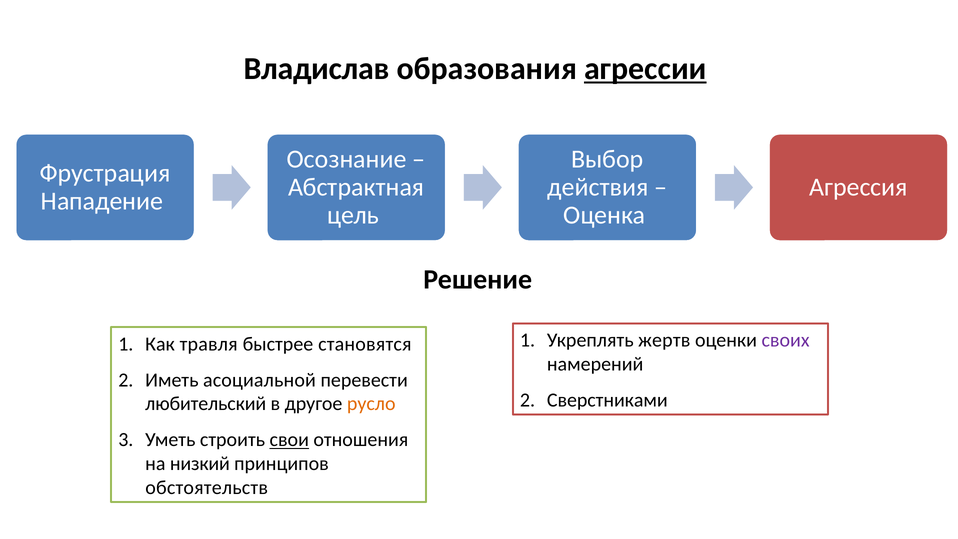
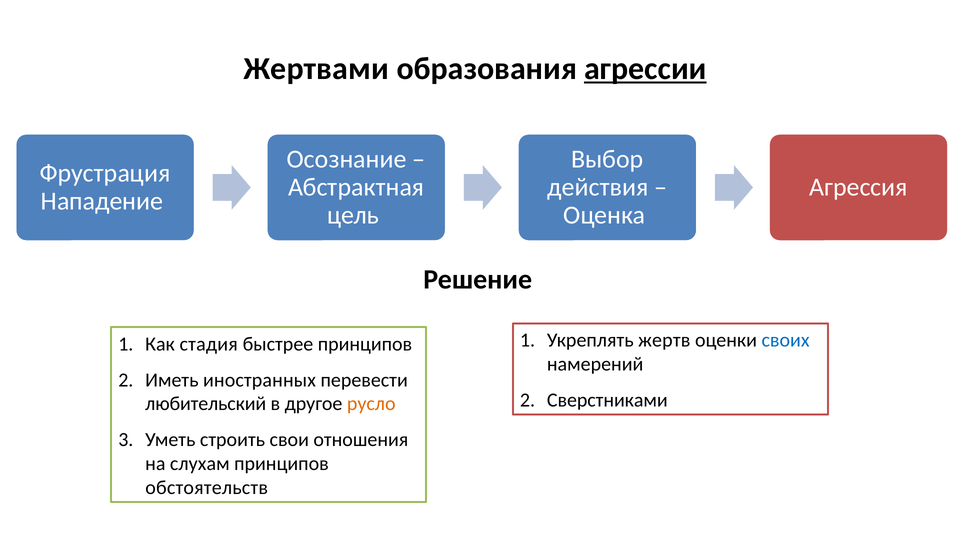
Владислав: Владислав -> Жертвами
своих colour: purple -> blue
травля: травля -> стадия
быстрее становятся: становятся -> принципов
асоциальной: асоциальной -> иностранных
свои underline: present -> none
низкий: низкий -> слухам
